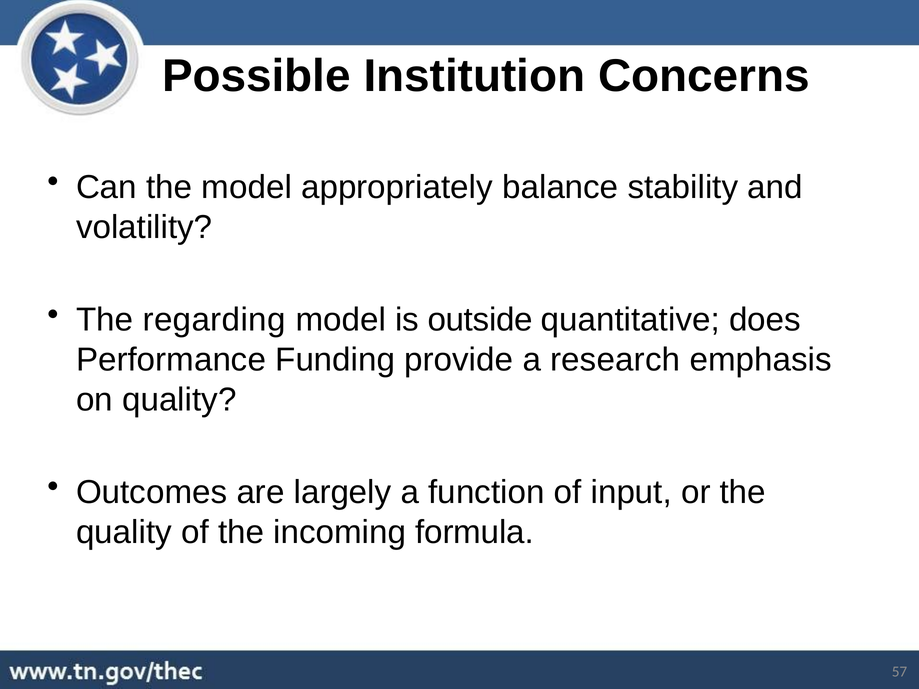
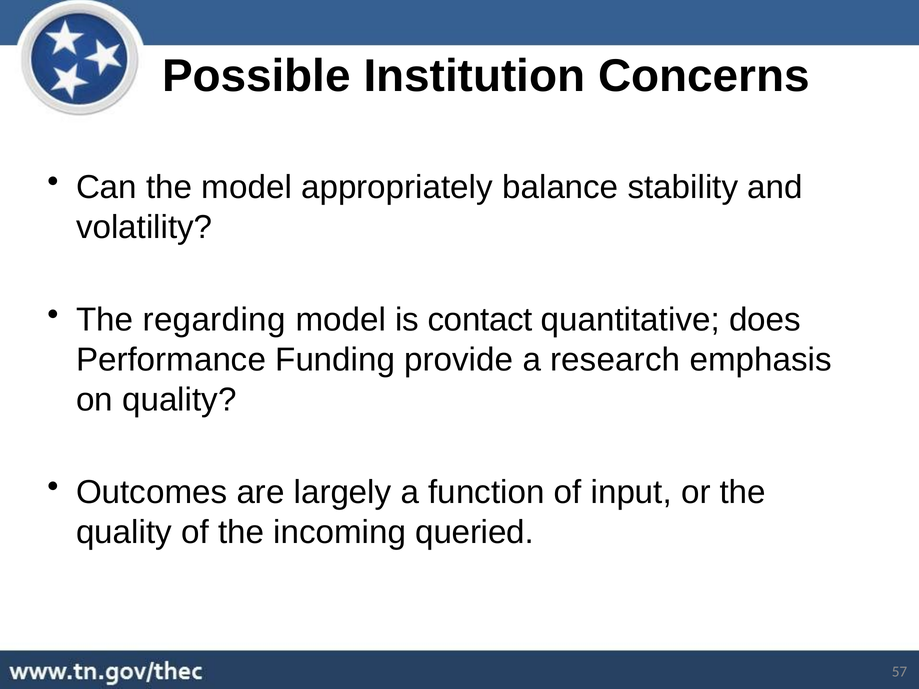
outside: outside -> contact
formula: formula -> queried
